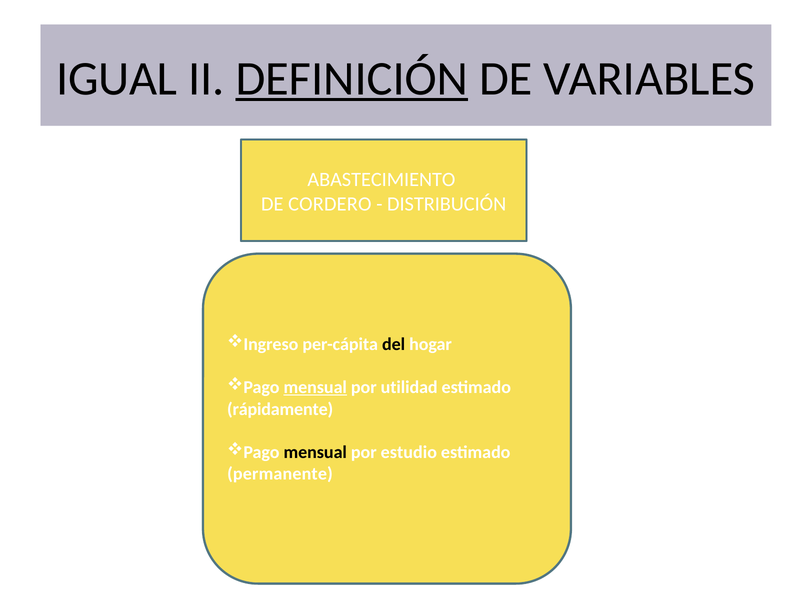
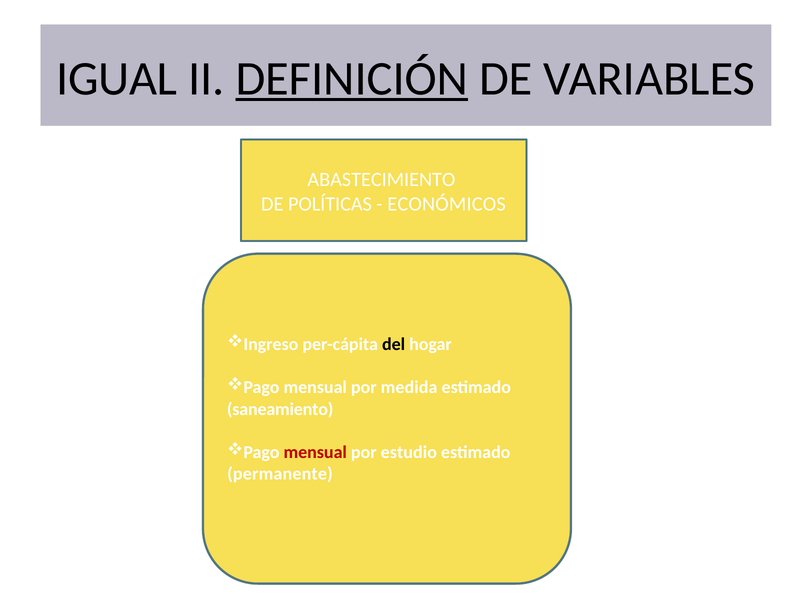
CORDERO: CORDERO -> POLÍTICAS
DISTRIBUCIÓN: DISTRIBUCIÓN -> ECONÓMICOS
mensual at (315, 387) underline: present -> none
utilidad: utilidad -> medida
rápidamente: rápidamente -> saneamiento
mensual at (315, 452) colour: black -> red
